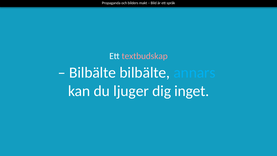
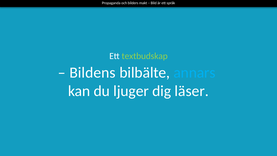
textbudskap colour: pink -> light green
Bilbälte at (93, 72): Bilbälte -> Bildens
inget: inget -> läser
